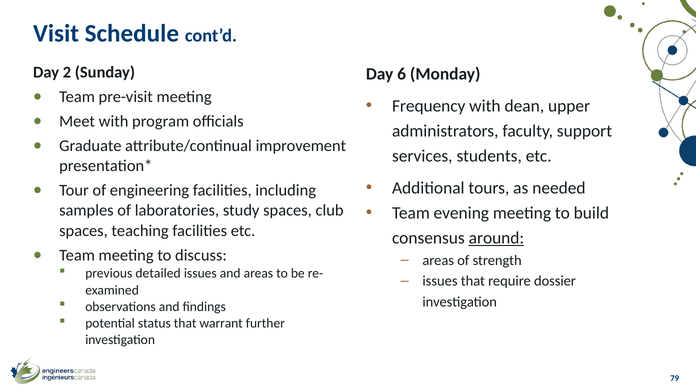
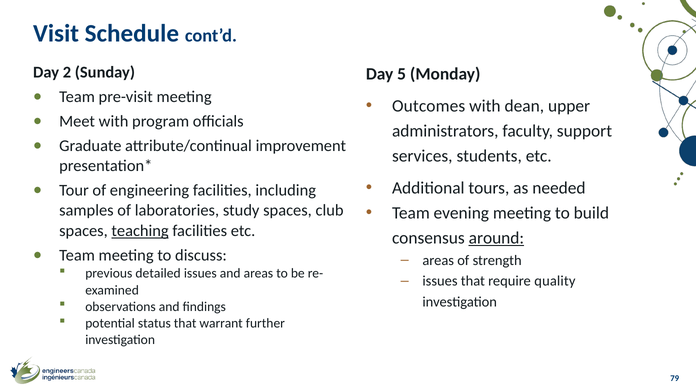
6: 6 -> 5
Frequency: Frequency -> Outcomes
teaching underline: none -> present
dossier: dossier -> quality
